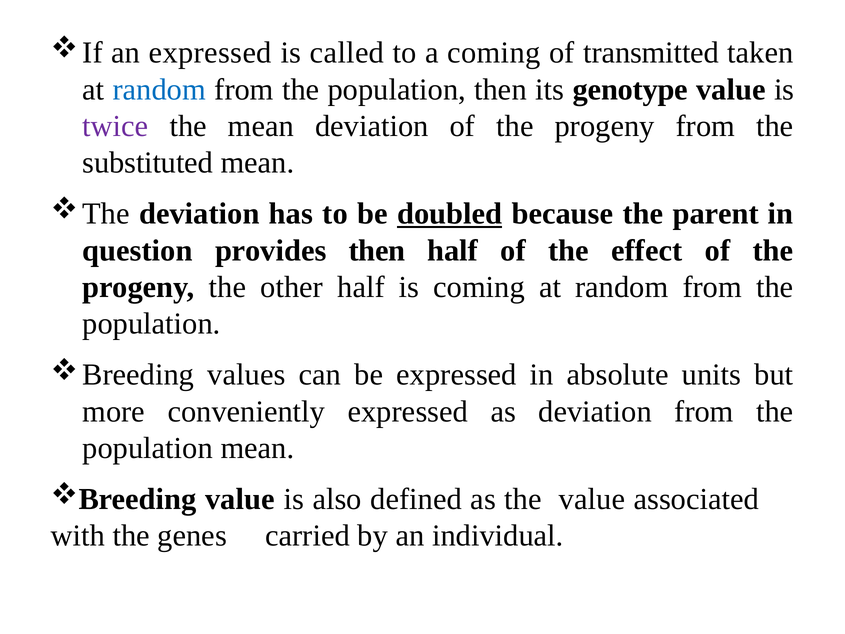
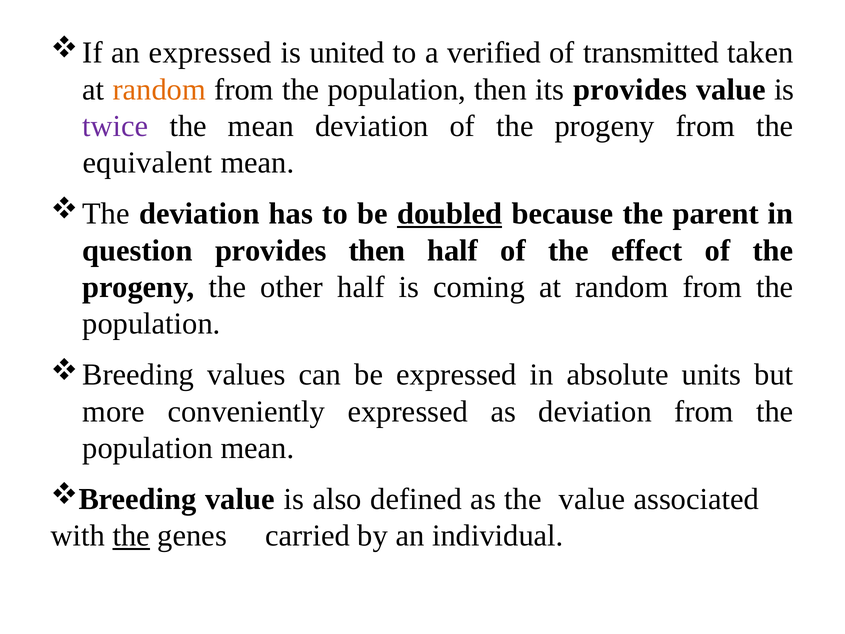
called: called -> united
a coming: coming -> verified
random at (159, 89) colour: blue -> orange
its genotype: genotype -> provides
substituted: substituted -> equivalent
the at (131, 536) underline: none -> present
